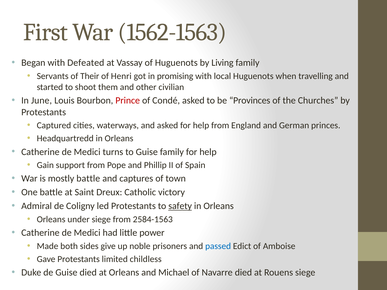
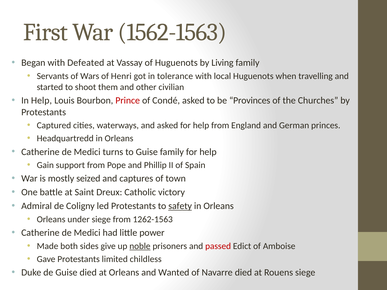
Their: Their -> Wars
promising: promising -> tolerance
In June: June -> Help
mostly battle: battle -> seized
2584-1563: 2584-1563 -> 1262-1563
noble underline: none -> present
passed colour: blue -> red
Michael: Michael -> Wanted
